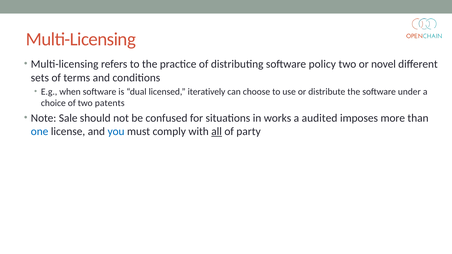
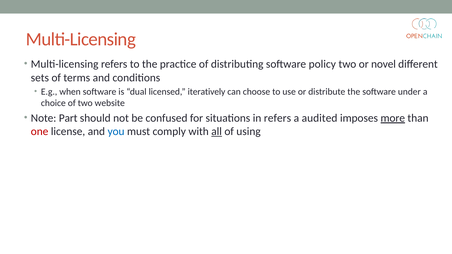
patents: patents -> website
Sale: Sale -> Part
in works: works -> refers
more underline: none -> present
one colour: blue -> red
party: party -> using
